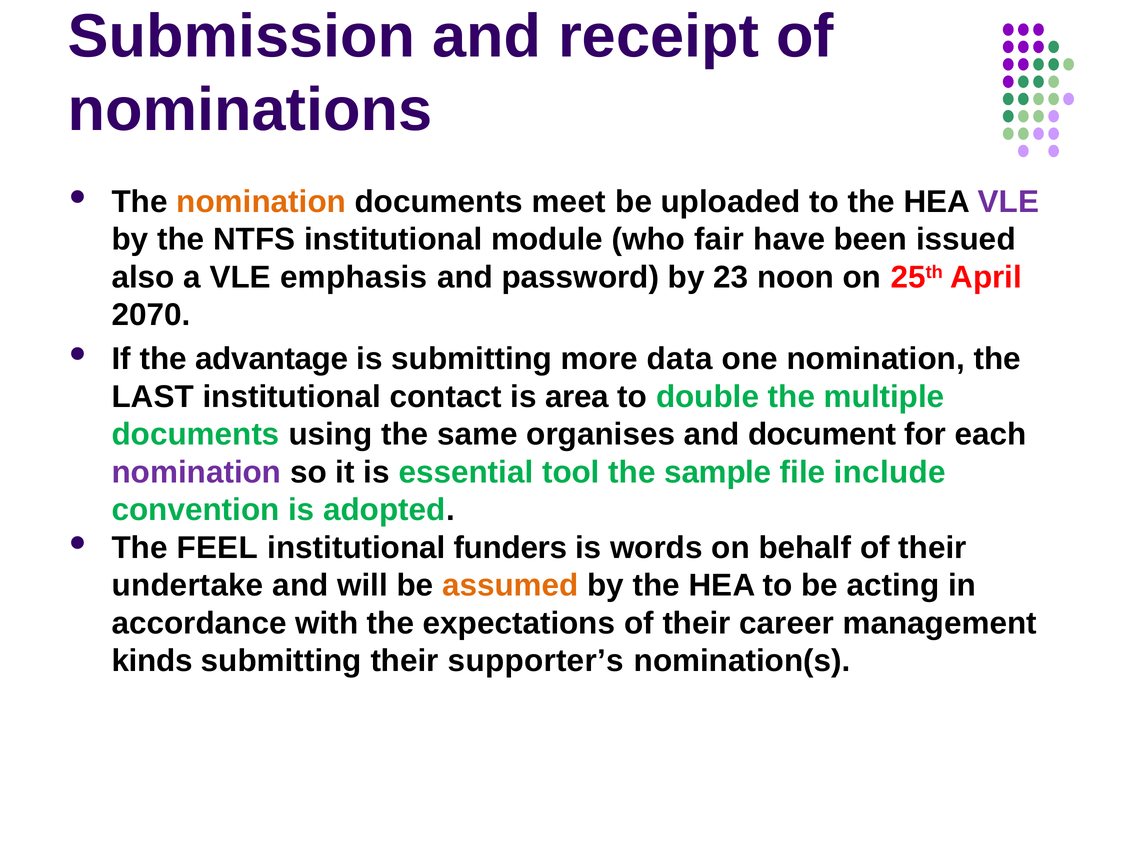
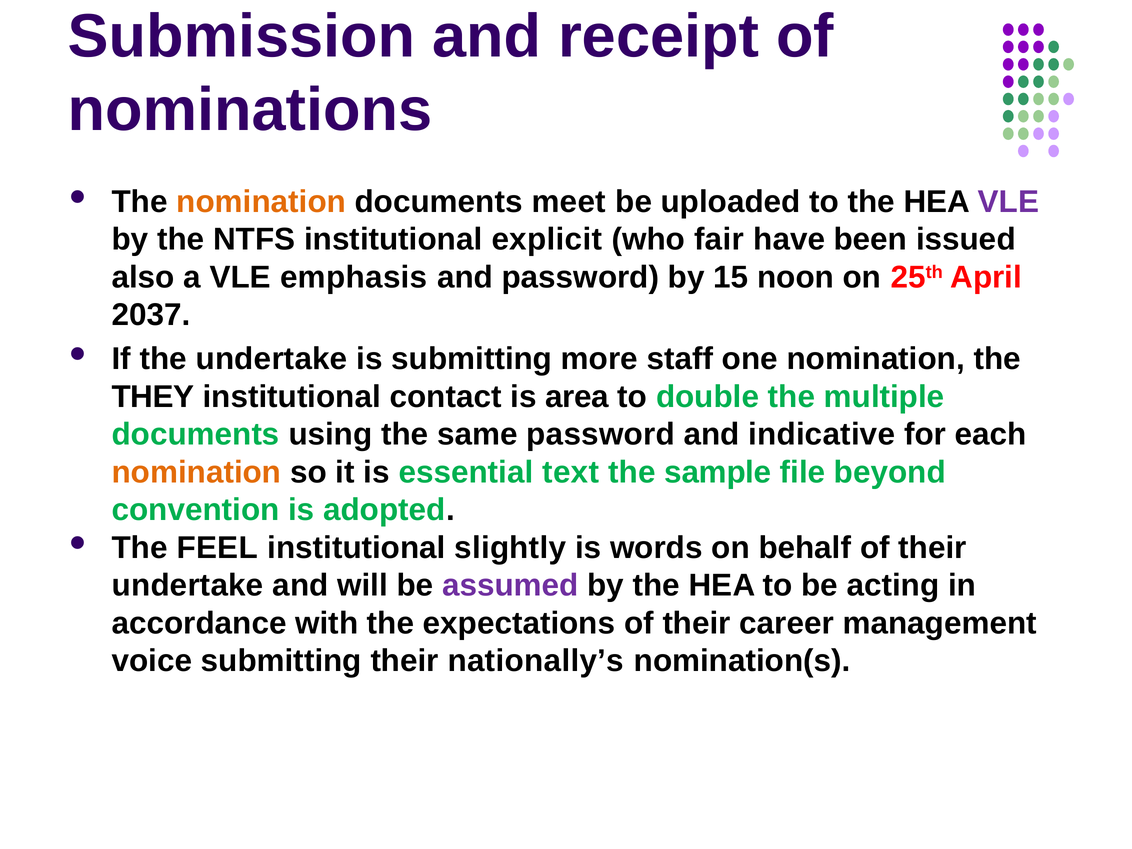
module: module -> explicit
23: 23 -> 15
2070: 2070 -> 2037
the advantage: advantage -> undertake
data: data -> staff
LAST: LAST -> THEY
same organises: organises -> password
document: document -> indicative
nomination at (196, 472) colour: purple -> orange
tool: tool -> text
include: include -> beyond
funders: funders -> slightly
assumed colour: orange -> purple
kinds: kinds -> voice
supporter’s: supporter’s -> nationally’s
